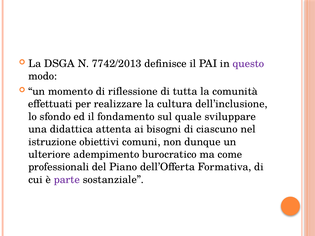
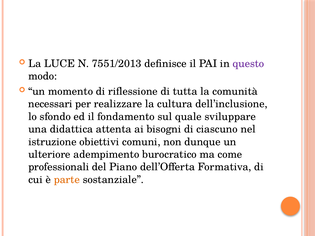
DSGA: DSGA -> LUCE
7742/2013: 7742/2013 -> 7551/2013
effettuati: effettuati -> necessari
parte colour: purple -> orange
